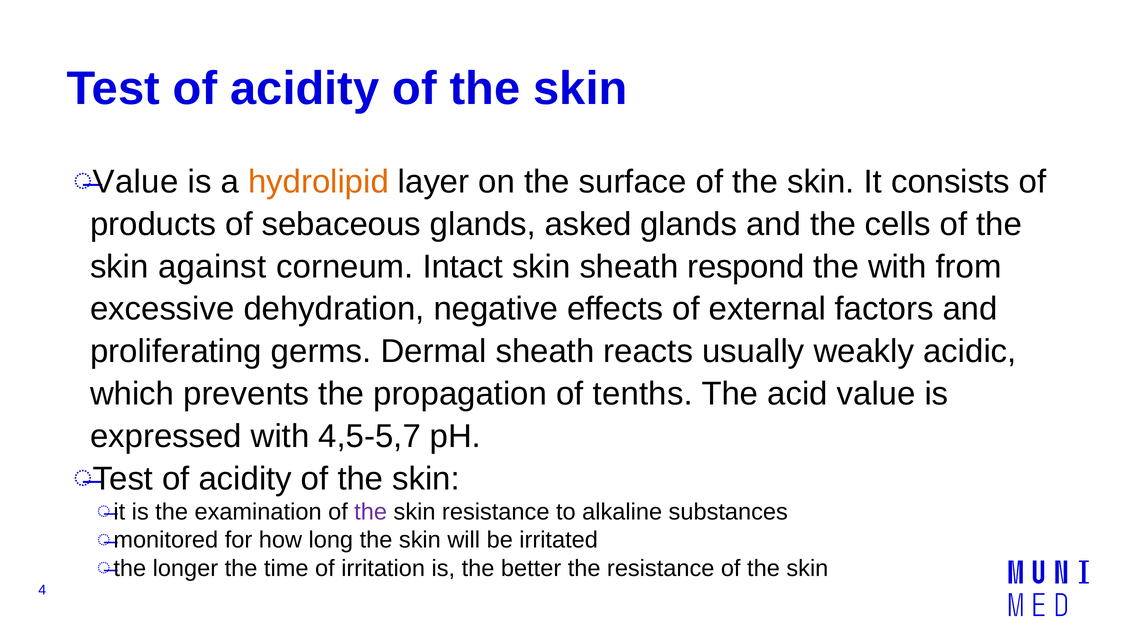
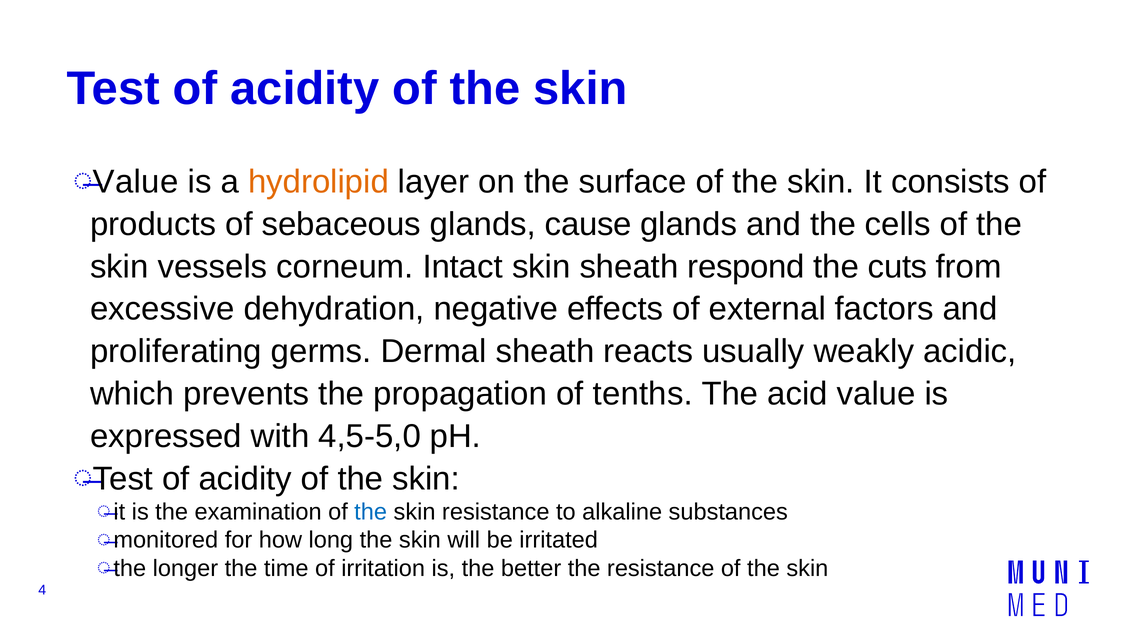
asked: asked -> cause
against: against -> vessels
the with: with -> cuts
4,5-5,7: 4,5-5,7 -> 4,5-5,0
the at (371, 512) colour: purple -> blue
